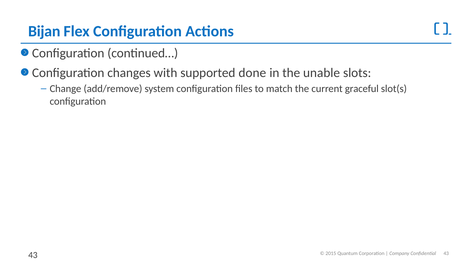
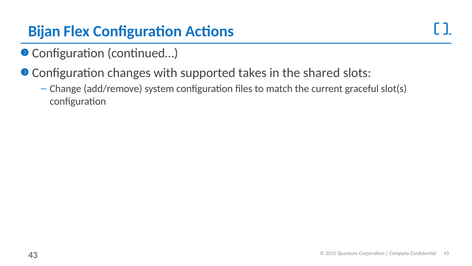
done: done -> takes
unable: unable -> shared
